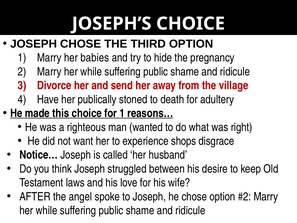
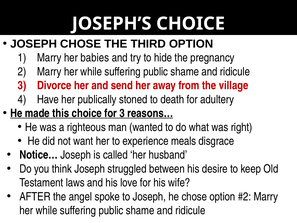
for 1: 1 -> 3
shops: shops -> meals
